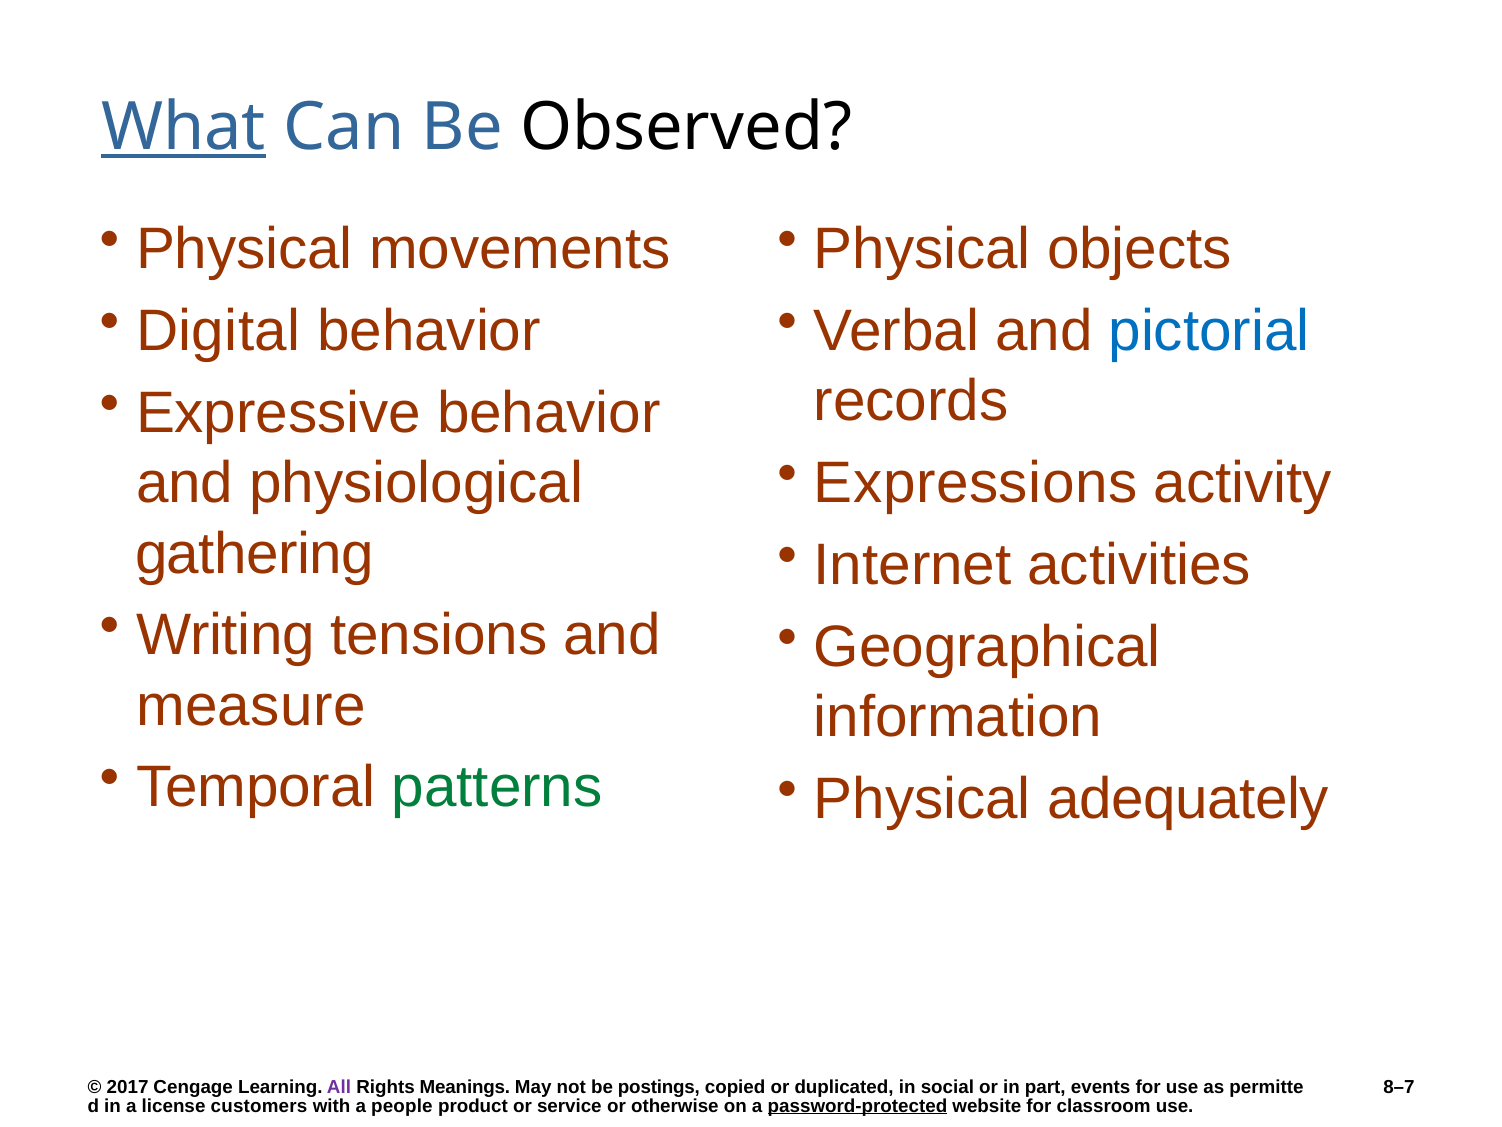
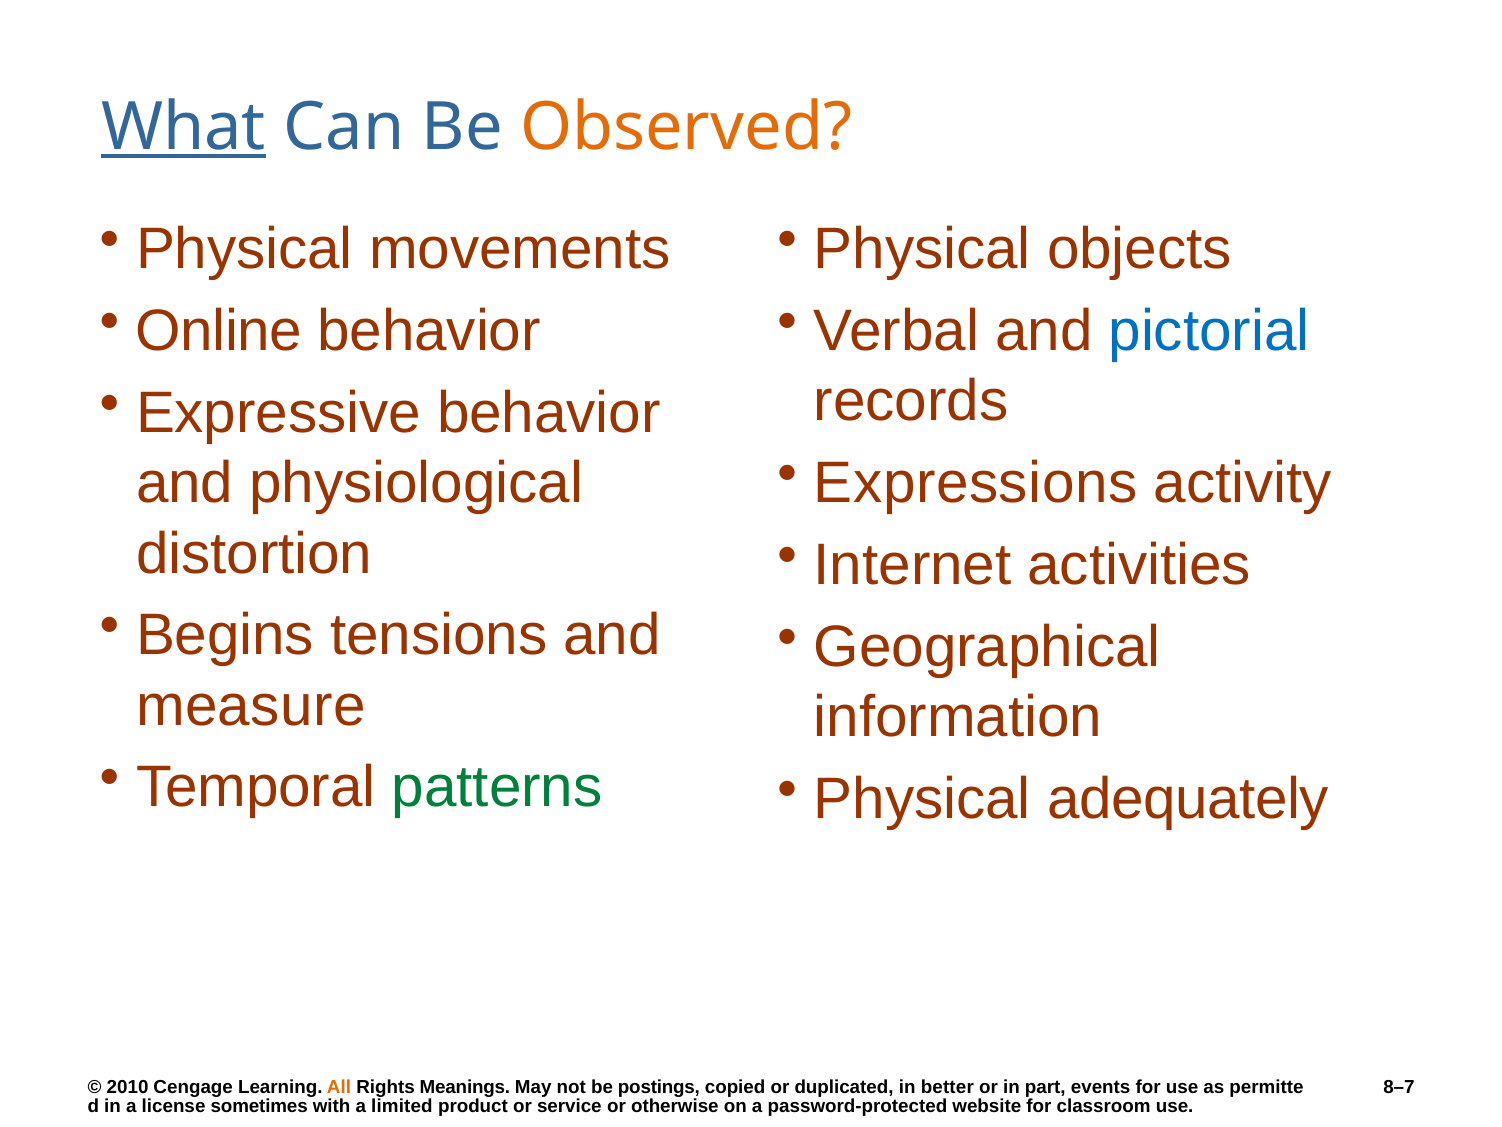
Observed colour: black -> orange
Digital: Digital -> Online
gathering: gathering -> distortion
Writing: Writing -> Begins
2017: 2017 -> 2010
All colour: purple -> orange
social: social -> better
customers: customers -> sometimes
people: people -> limited
password-protected underline: present -> none
